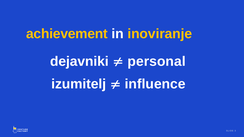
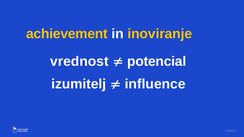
dejavniki: dejavniki -> vrednost
personal: personal -> potencial
